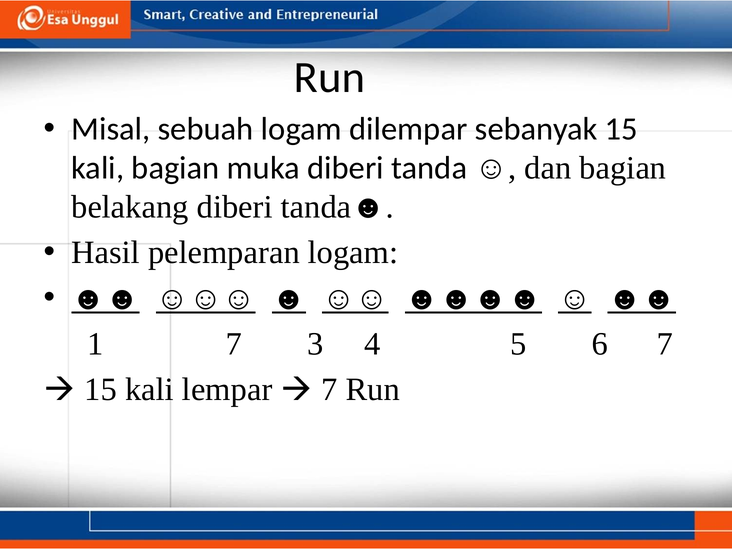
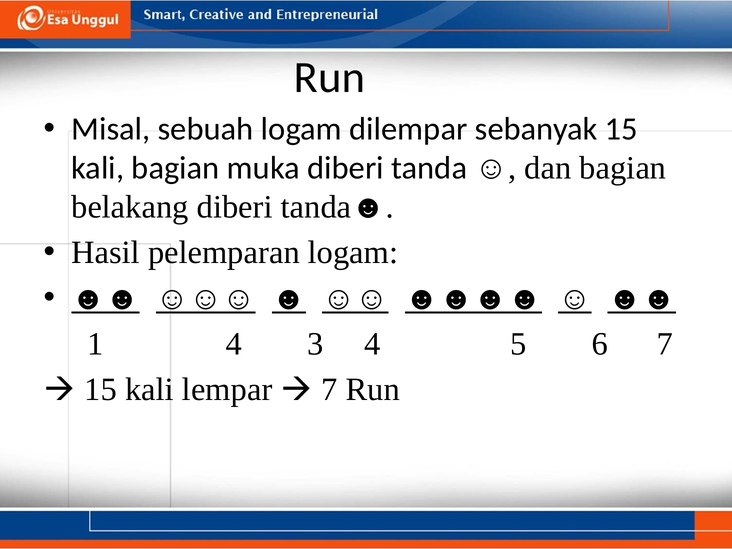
1 7: 7 -> 4
